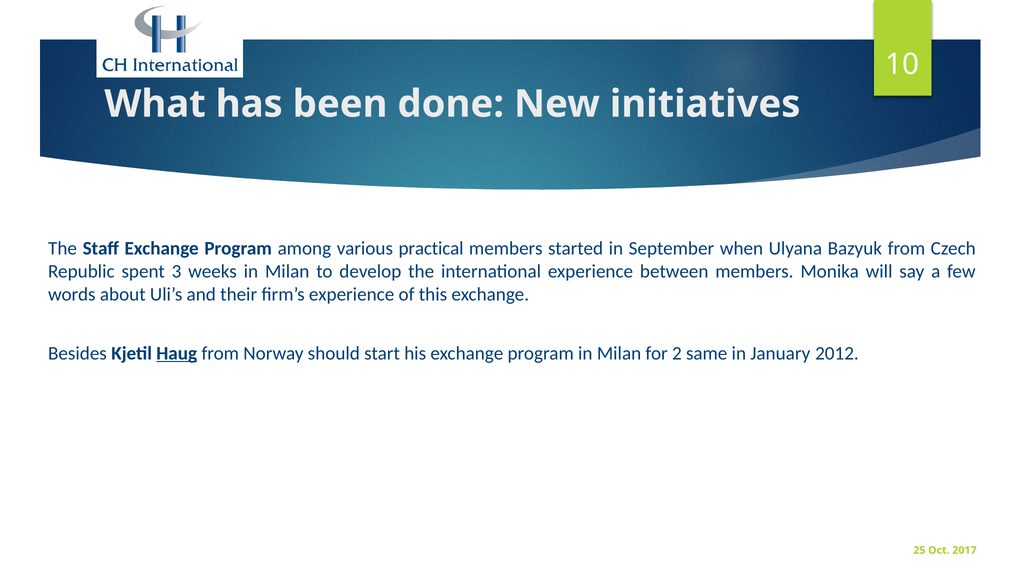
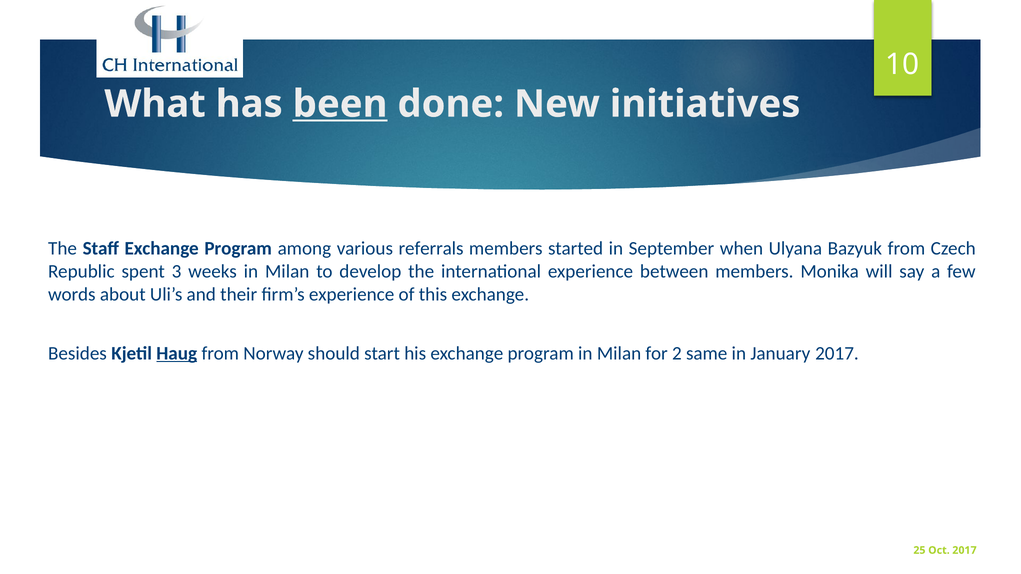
been underline: none -> present
practical: practical -> referrals
January 2012: 2012 -> 2017
